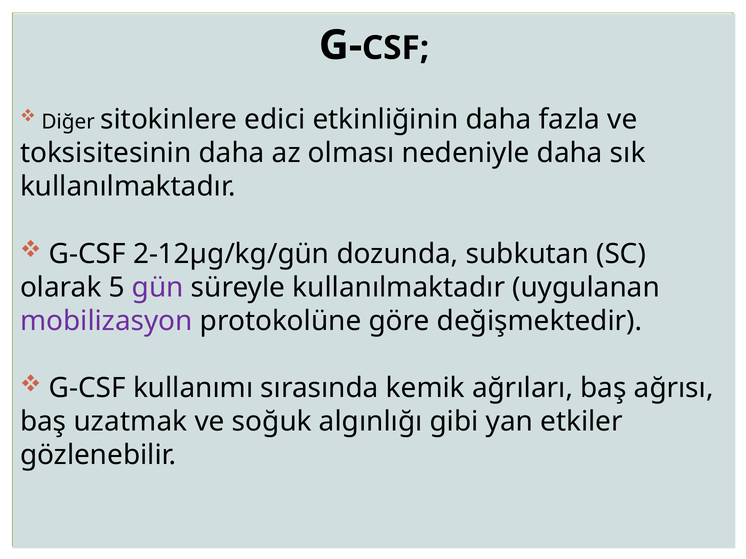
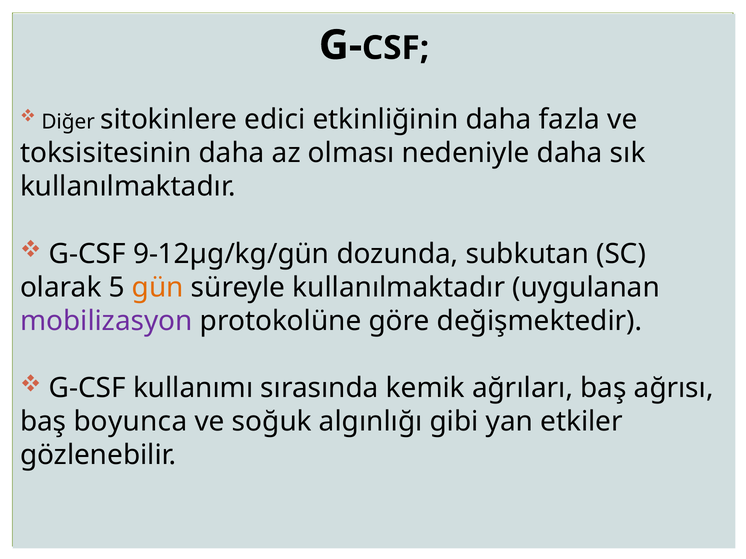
2-12µg/kg/gün: 2-12µg/kg/gün -> 9-12µg/kg/gün
gün colour: purple -> orange
uzatmak: uzatmak -> boyunca
